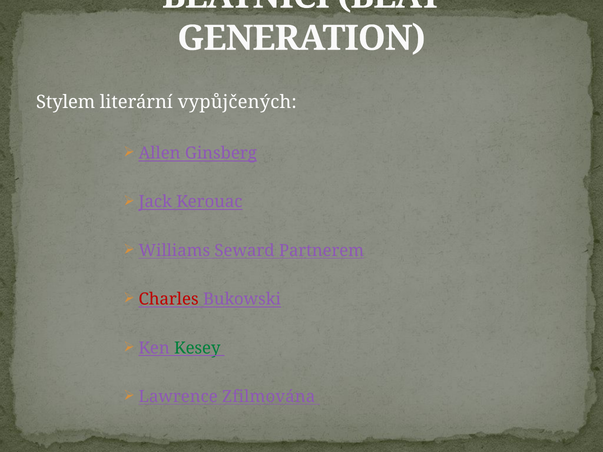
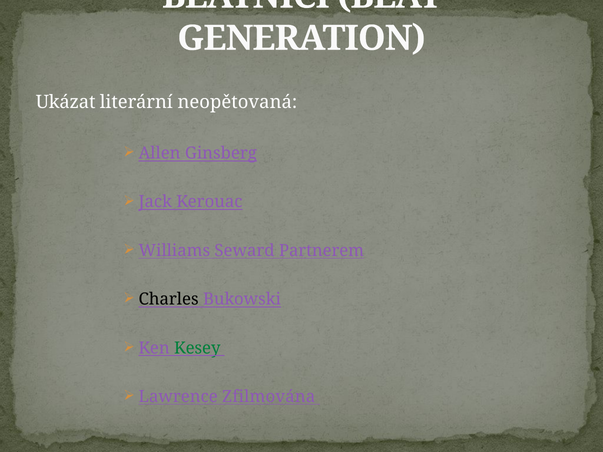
Stylem: Stylem -> Ukázat
vypůjčených: vypůjčených -> neopětovaná
Charles colour: red -> black
